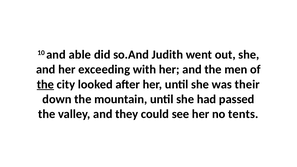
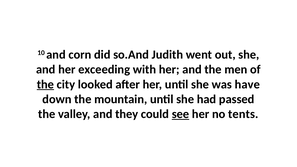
able: able -> corn
their: their -> have
see underline: none -> present
